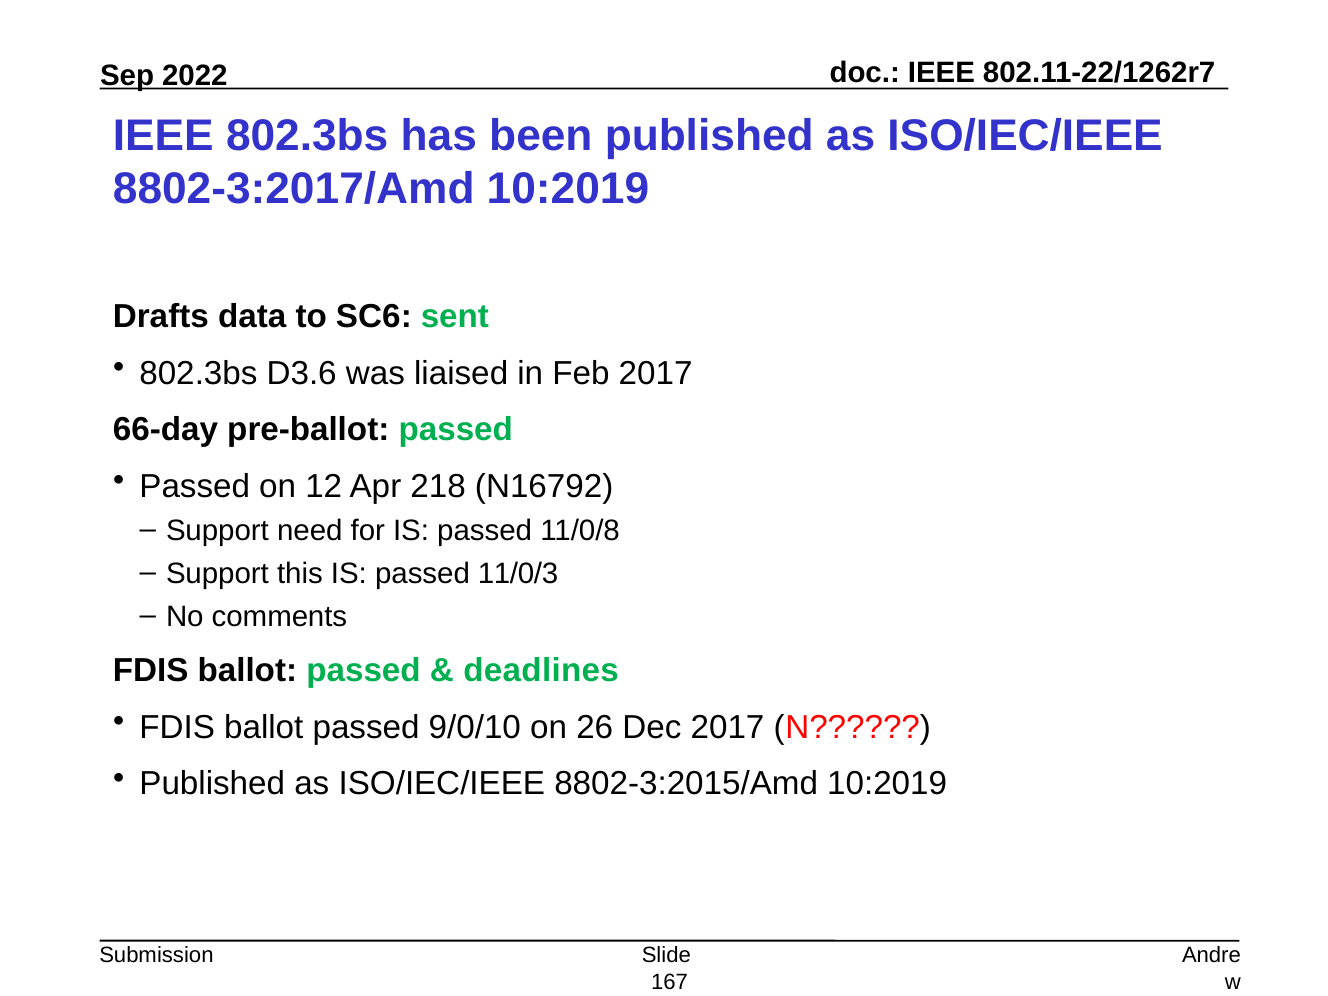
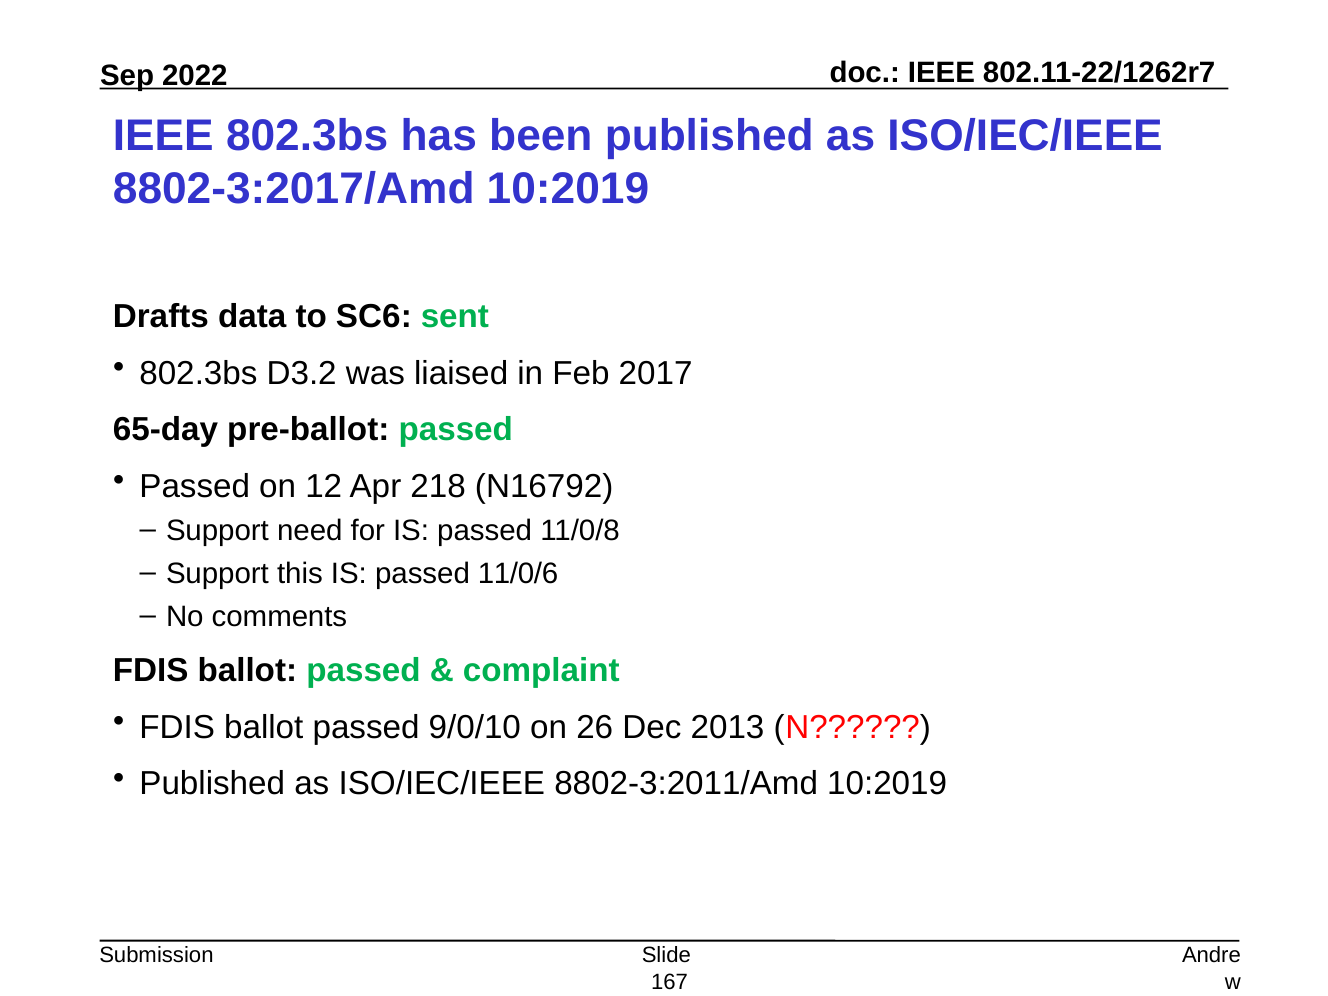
D3.6: D3.6 -> D3.2
66-day: 66-day -> 65-day
11/0/3: 11/0/3 -> 11/0/6
deadlines: deadlines -> complaint
Dec 2017: 2017 -> 2013
8802-3:2015/Amd: 8802-3:2015/Amd -> 8802-3:2011/Amd
